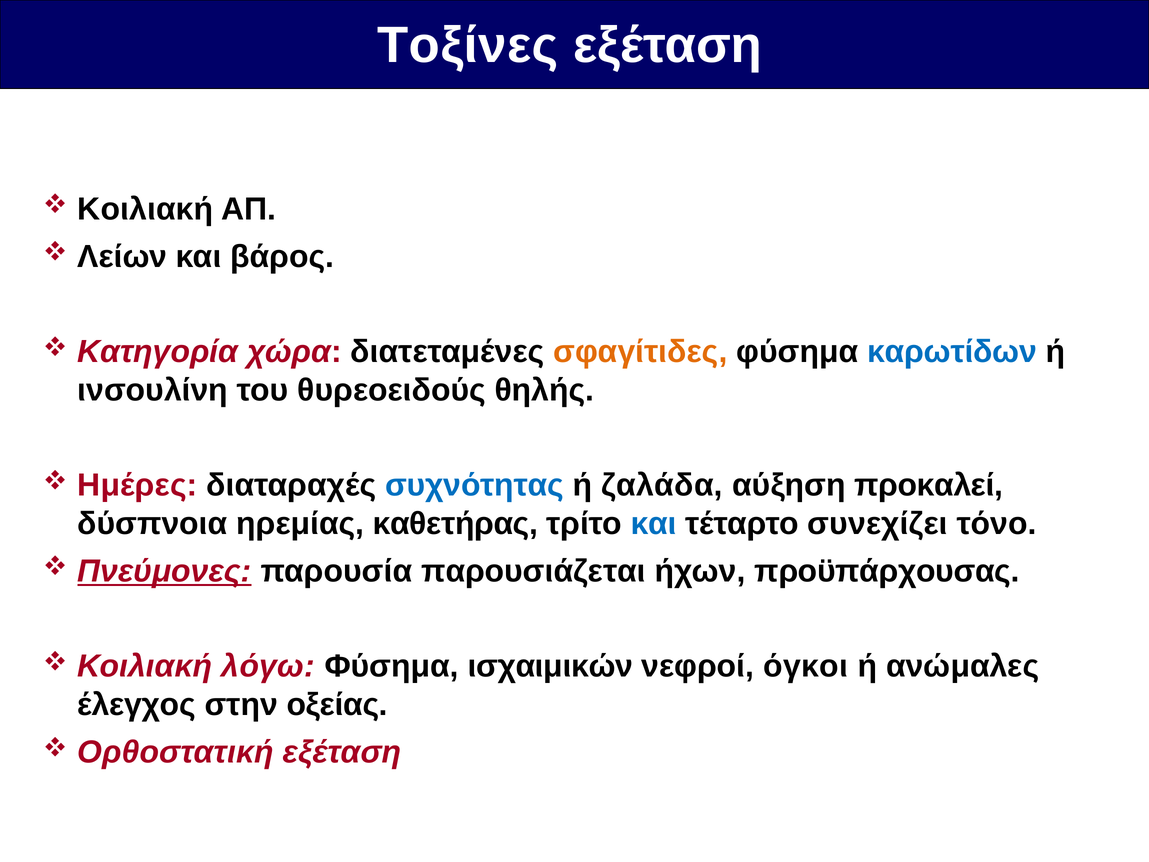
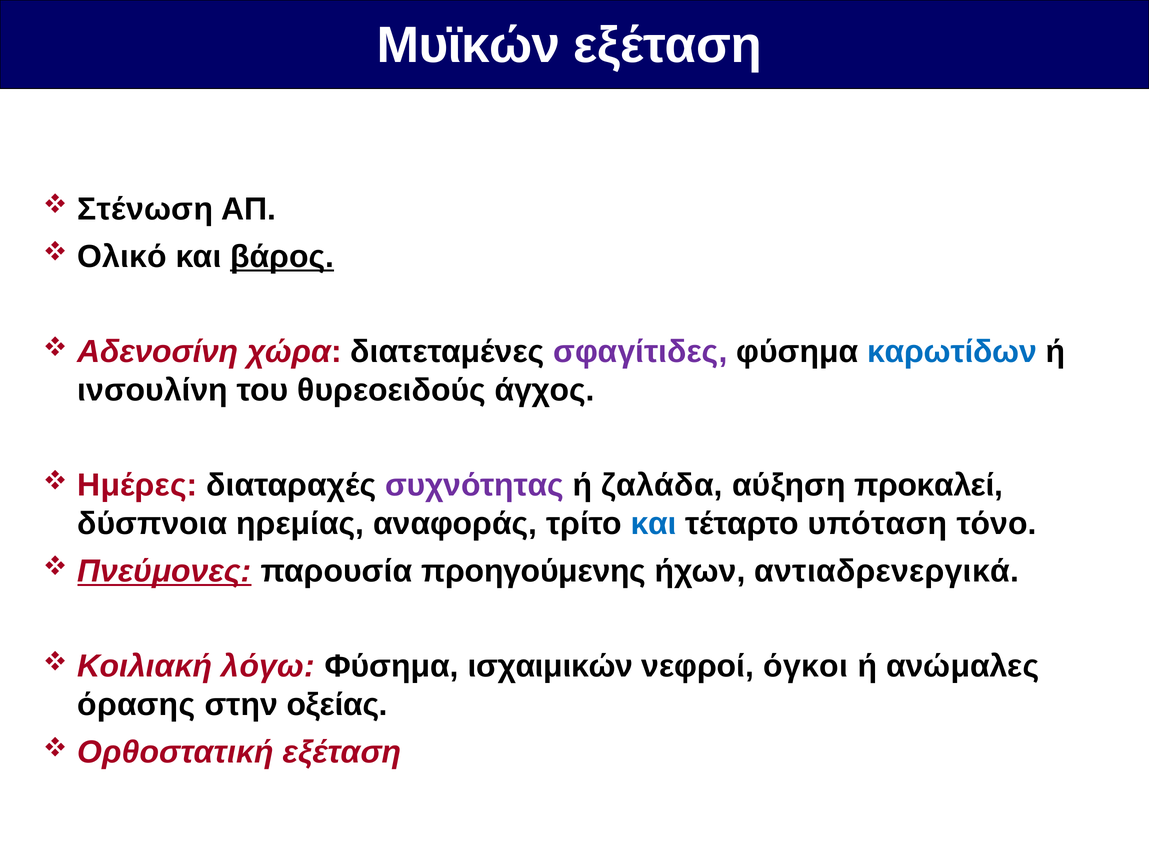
Τοξίνες: Τοξίνες -> Μυϊκών
Κοιλιακή at (145, 209): Κοιλιακή -> Στένωση
Λείων: Λείων -> Ολικό
βάρος underline: none -> present
Κατηγορία: Κατηγορία -> Αδενοσίνη
σφαγίτιδες colour: orange -> purple
θηλής: θηλής -> άγχος
συχνότητας colour: blue -> purple
καθετήρας: καθετήρας -> αναφοράς
συνεχίζει: συνεχίζει -> υπόταση
παρουσιάζεται: παρουσιάζεται -> προηγούμενης
προϋπάρχουσας: προϋπάρχουσας -> αντιαδρενεργικά
έλεγχος: έλεγχος -> όρασης
